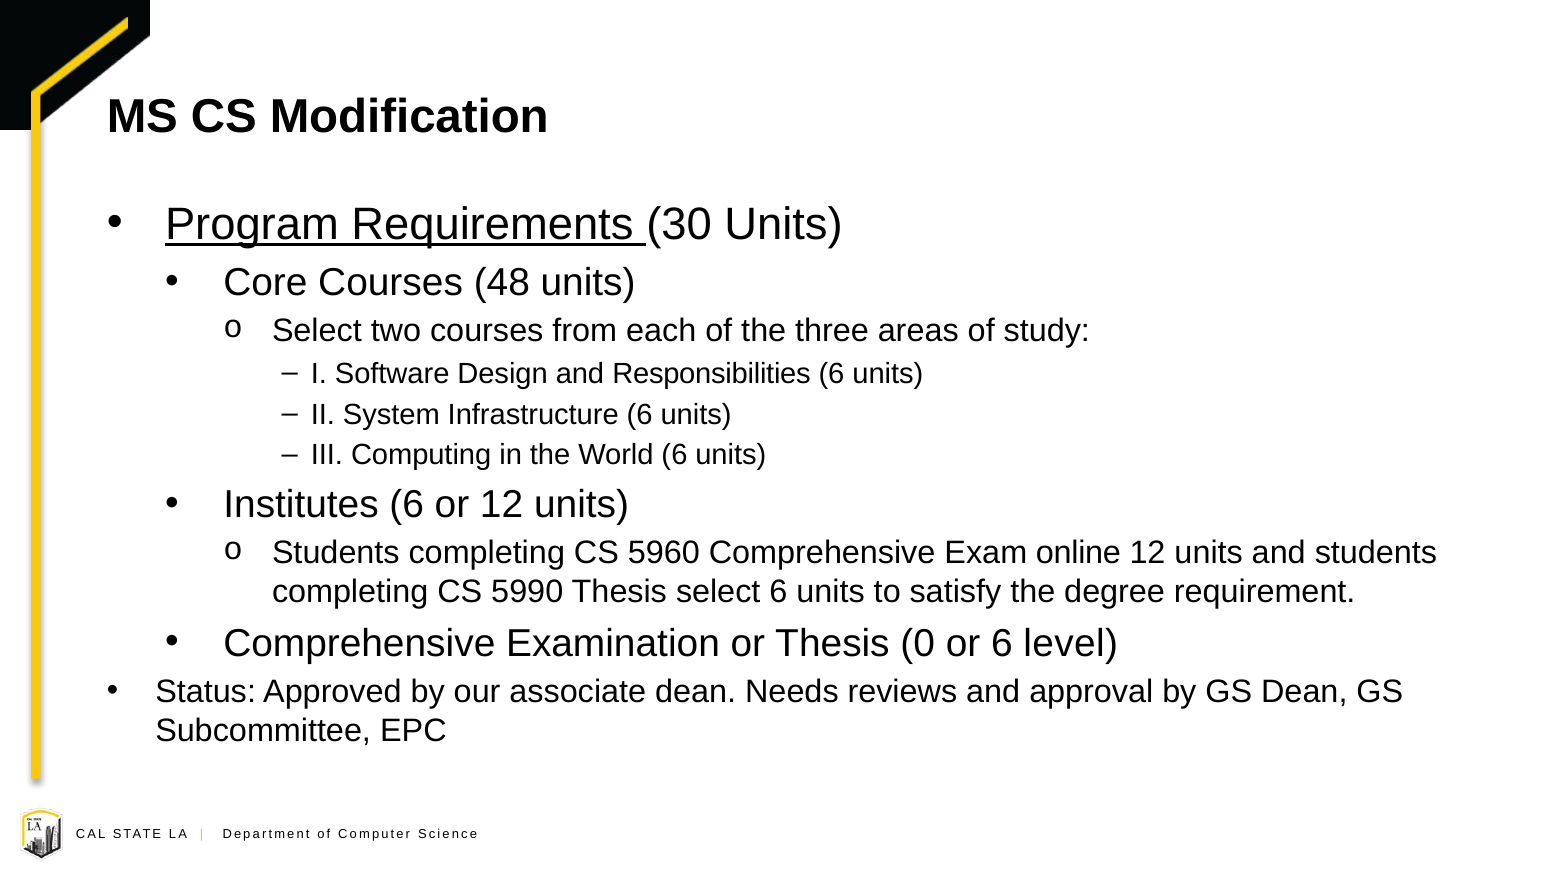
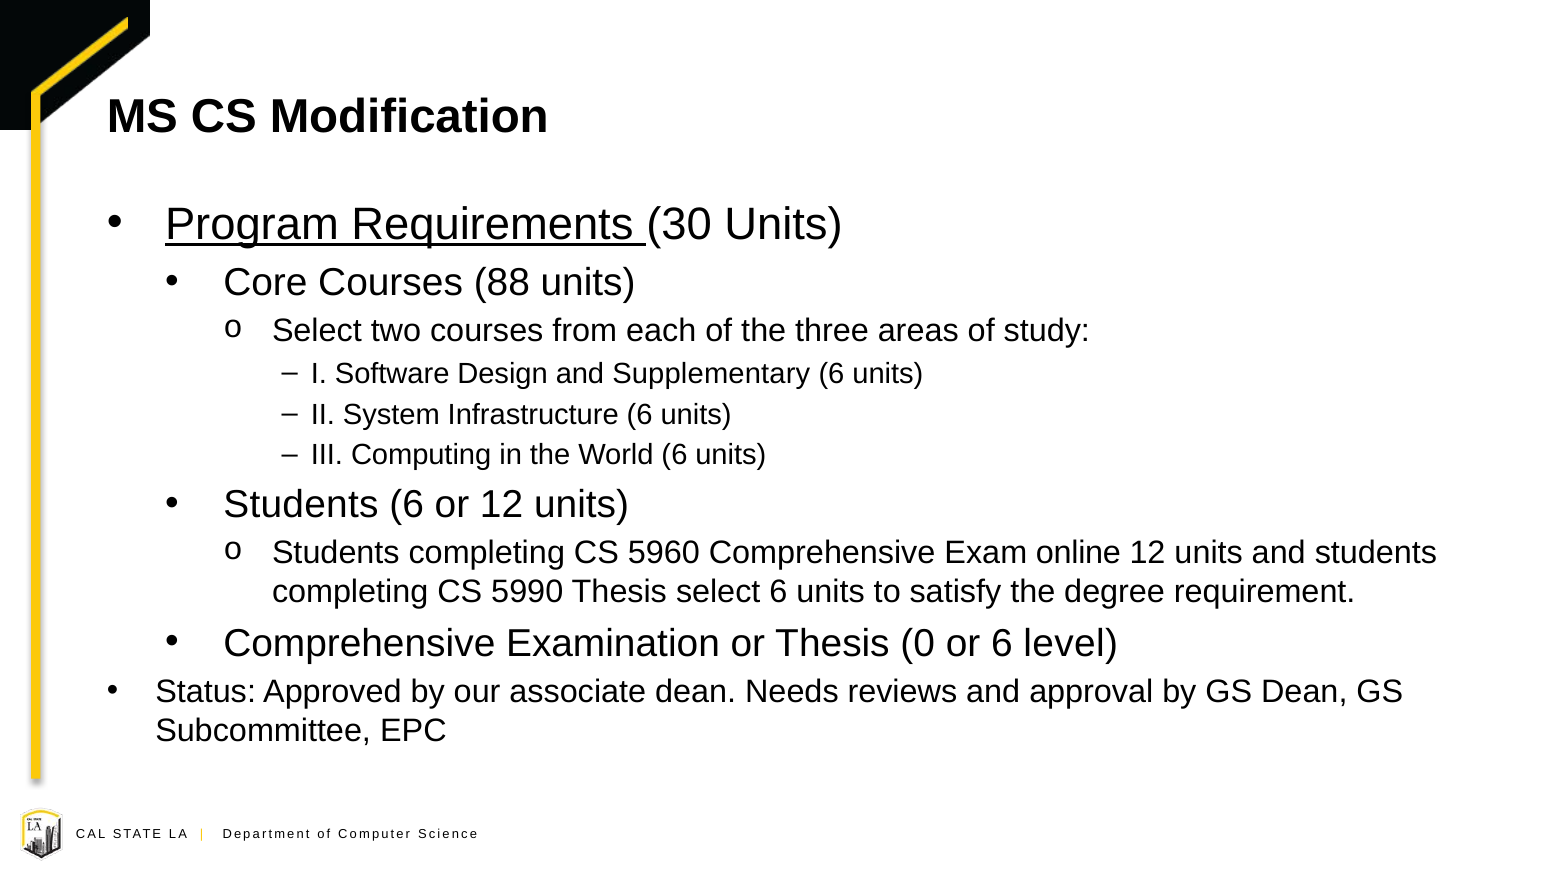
48: 48 -> 88
Responsibilities: Responsibilities -> Supplementary
Institutes at (301, 504): Institutes -> Students
